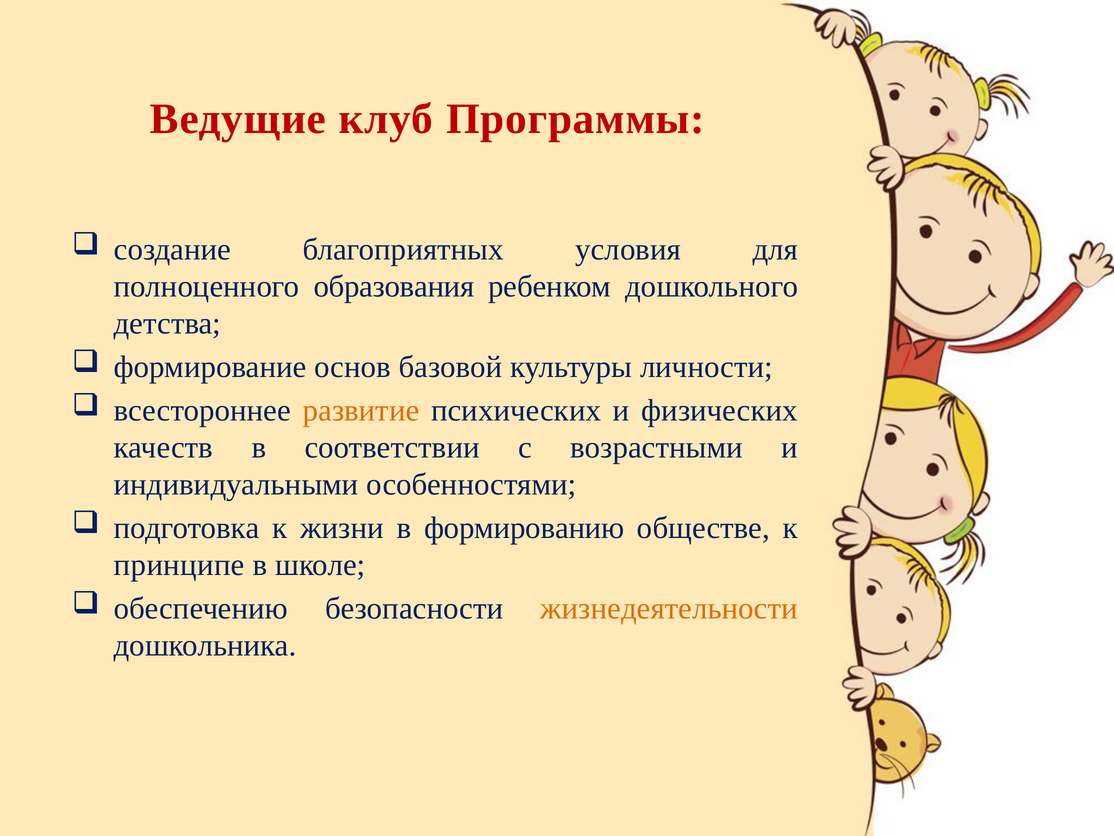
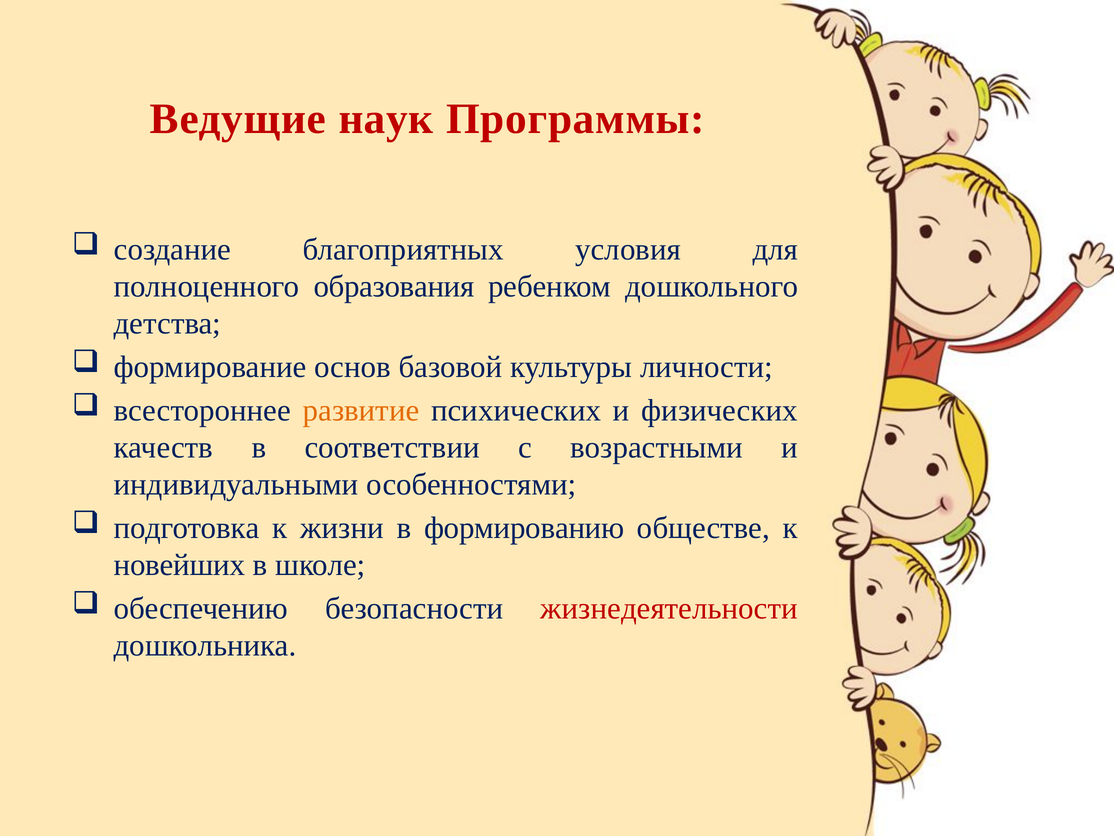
клуб: клуб -> наук
принципе: принципе -> новейших
жизнедеятельности colour: orange -> red
